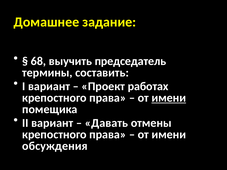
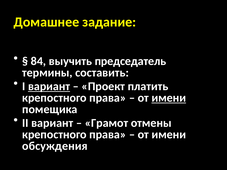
68: 68 -> 84
вариант at (49, 86) underline: none -> present
работах: работах -> платить
Давать: Давать -> Грамот
